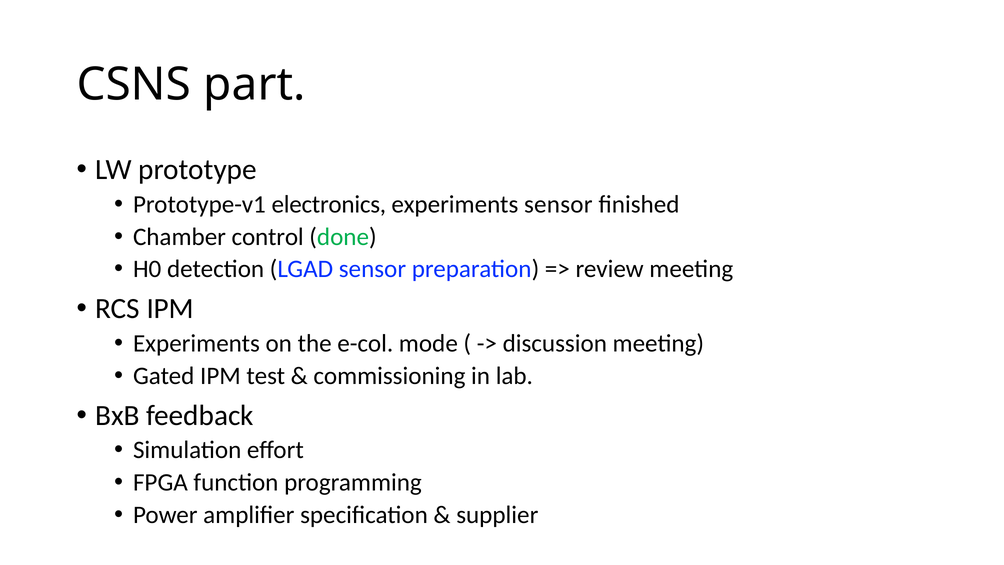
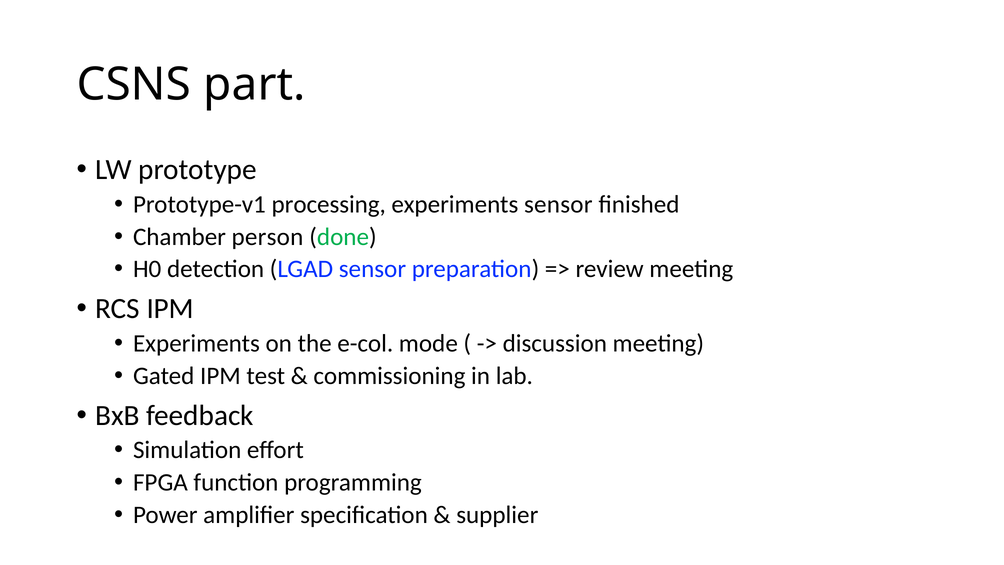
electronics: electronics -> processing
control: control -> person
